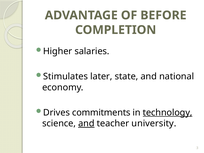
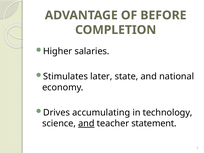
commitments: commitments -> accumulating
technology underline: present -> none
university: university -> statement
